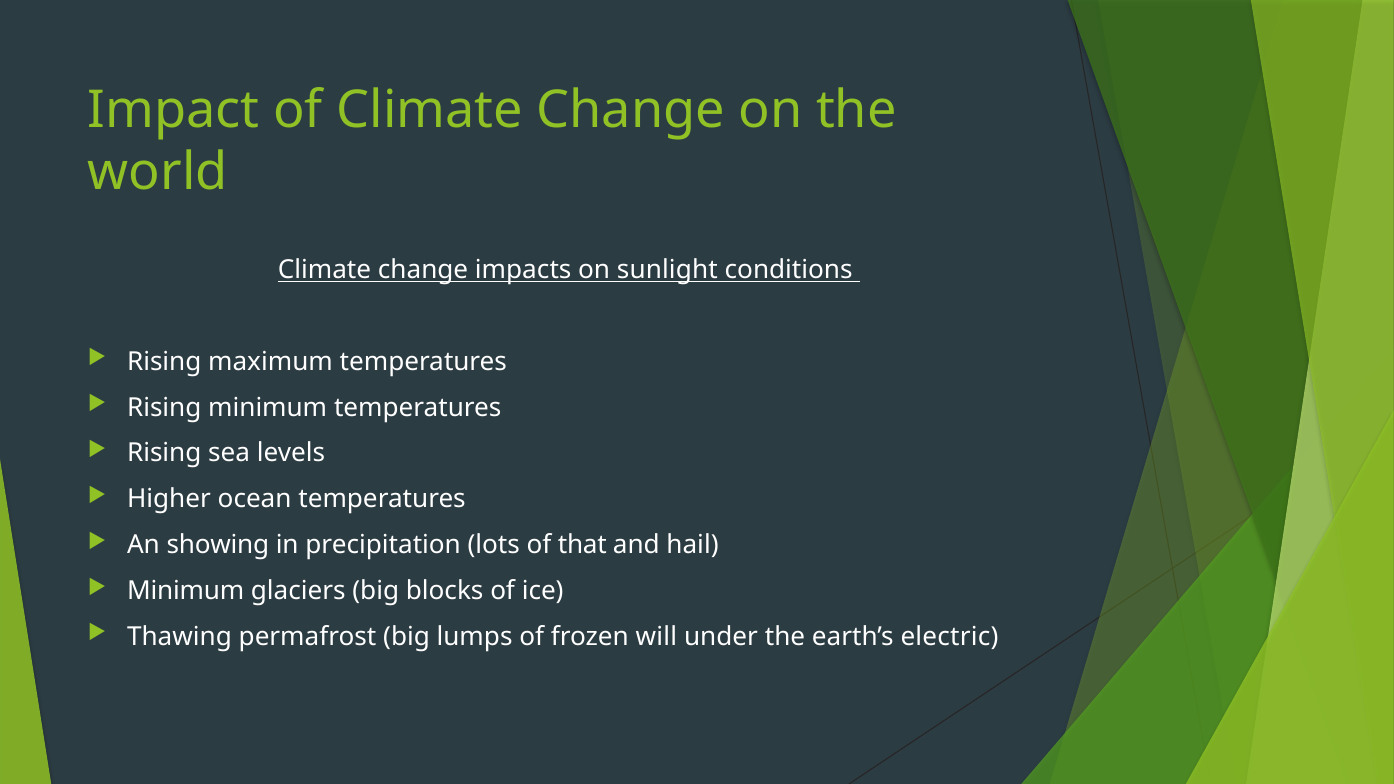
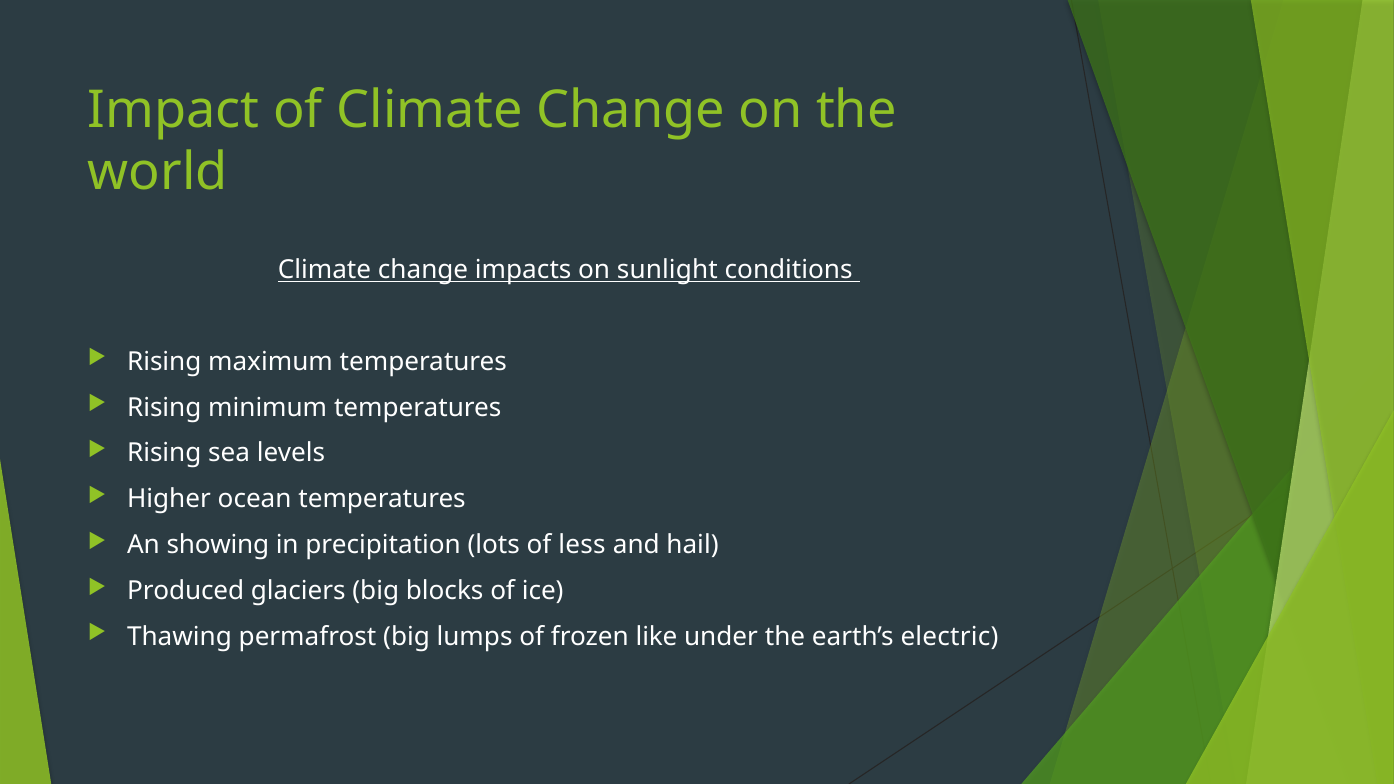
that: that -> less
Minimum at (186, 591): Minimum -> Produced
will: will -> like
